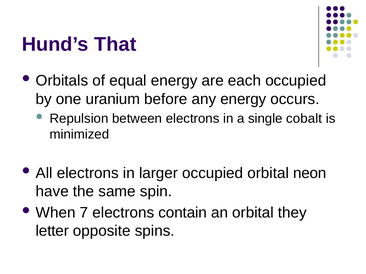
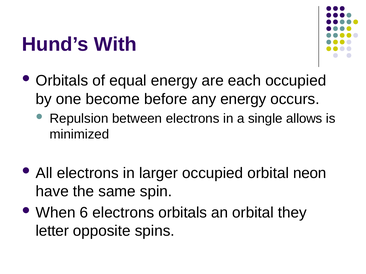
That: That -> With
uranium: uranium -> become
cobalt: cobalt -> allows
7: 7 -> 6
electrons contain: contain -> orbitals
